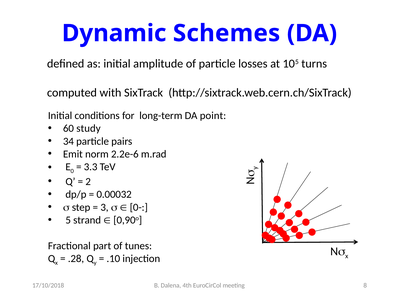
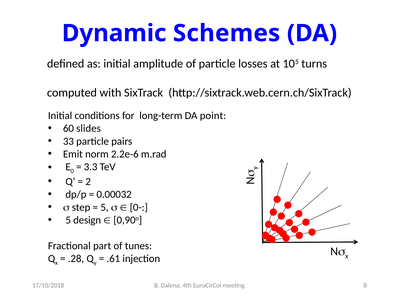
study: study -> slides
34: 34 -> 33
3 at (105, 207): 3 -> 5
strand: strand -> design
.10: .10 -> .61
